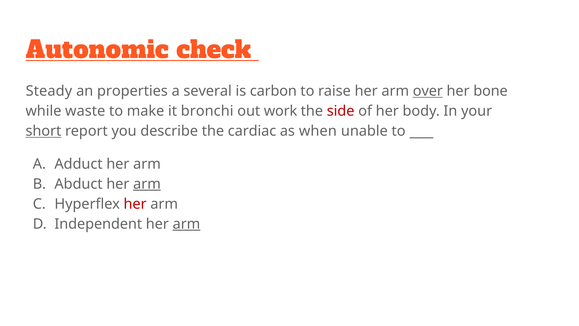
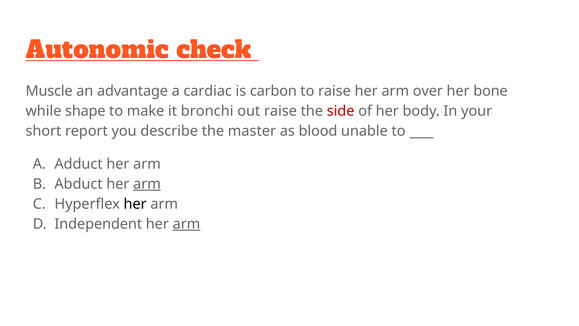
Steady: Steady -> Muscle
properties: properties -> advantage
several: several -> cardiac
over underline: present -> none
waste: waste -> shape
out work: work -> raise
short underline: present -> none
cardiac: cardiac -> master
when: when -> blood
her at (135, 204) colour: red -> black
